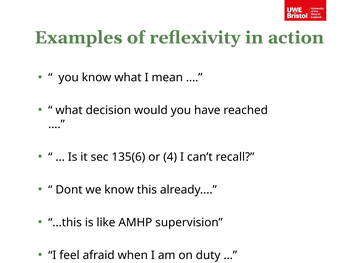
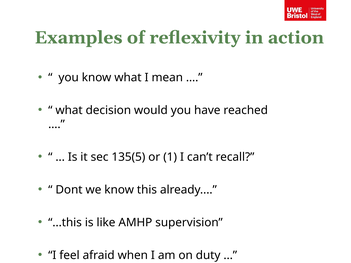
135(6: 135(6 -> 135(5
4: 4 -> 1
